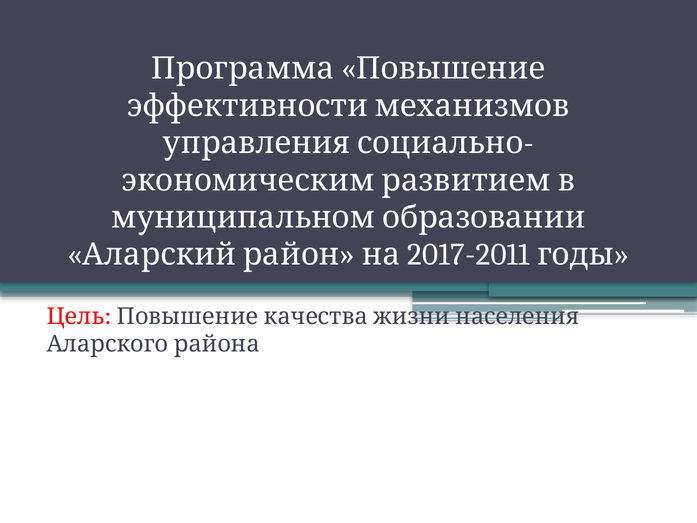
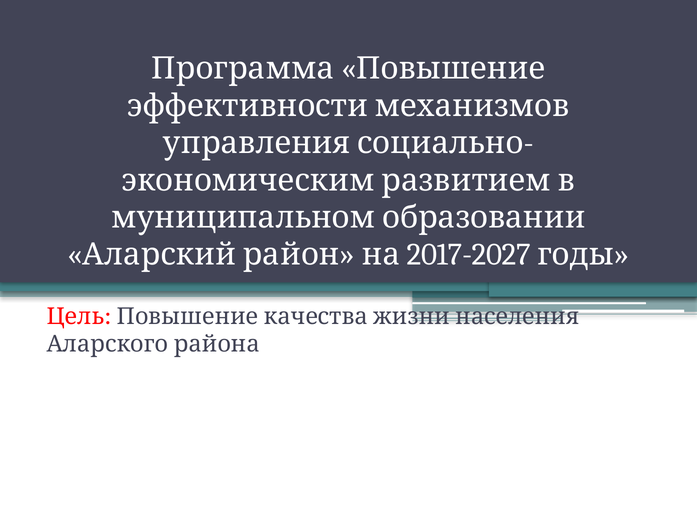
2017-2011: 2017-2011 -> 2017-2027
